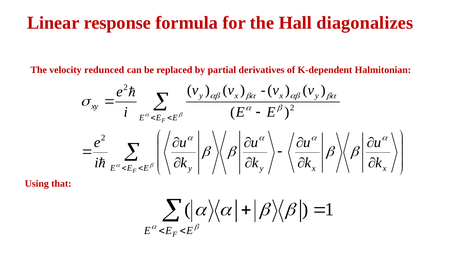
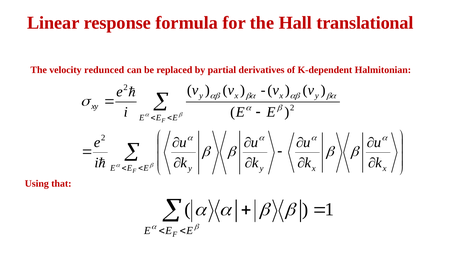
diagonalizes: diagonalizes -> translational
